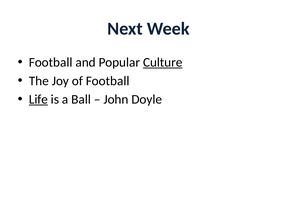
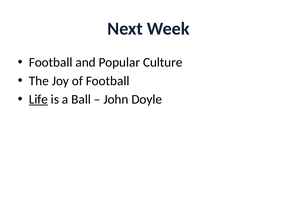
Culture underline: present -> none
